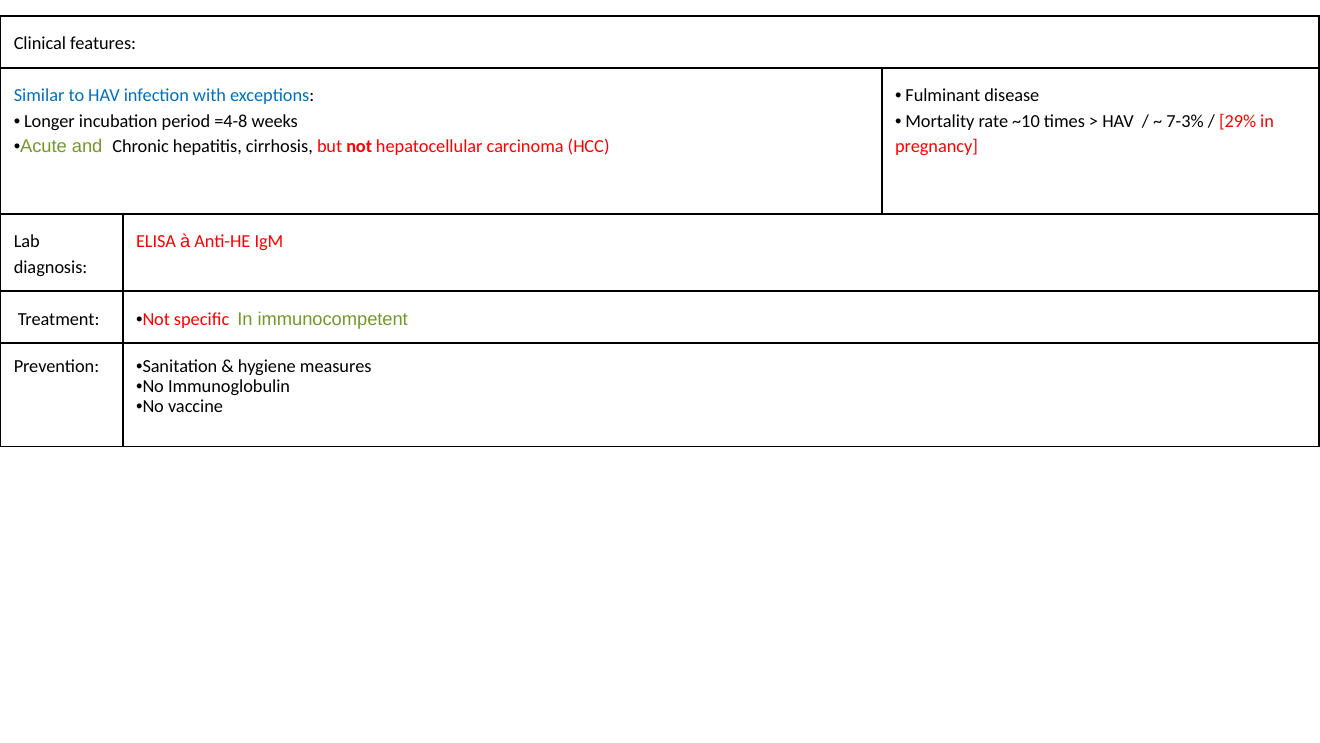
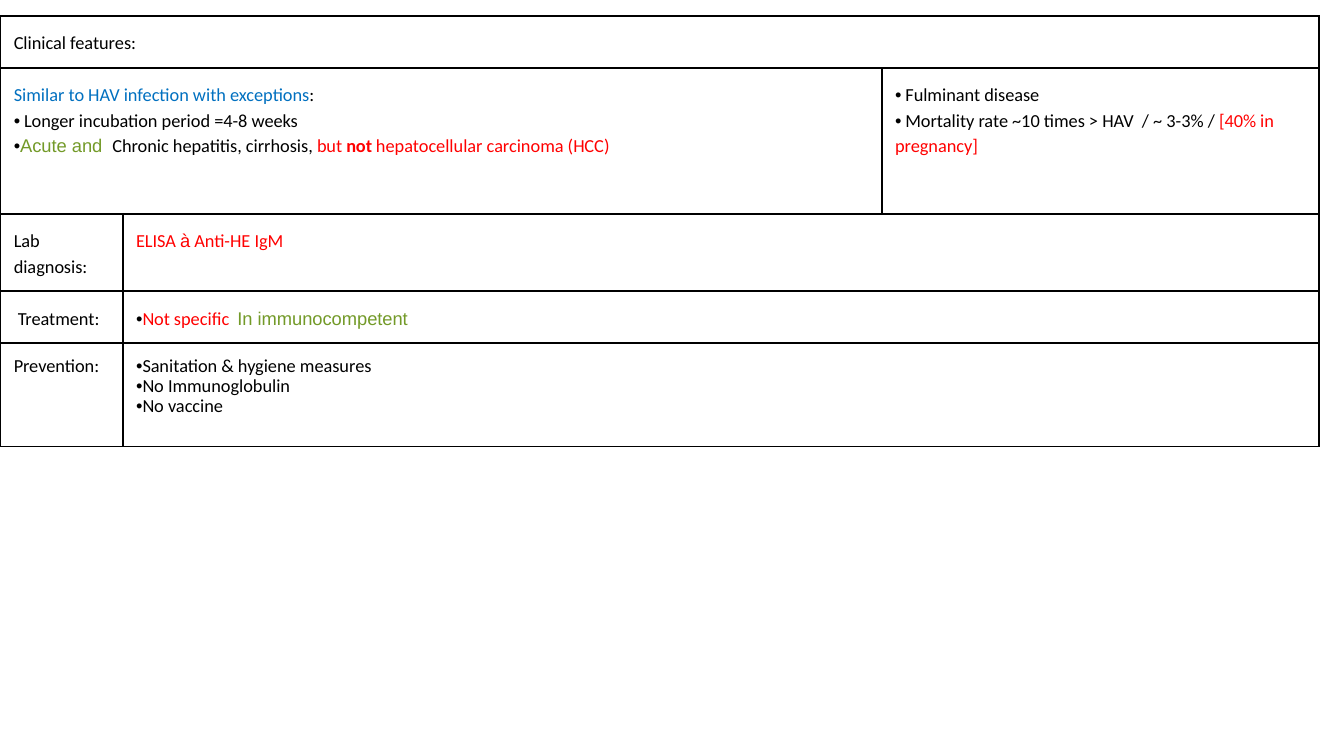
7-3%: 7-3% -> 3-3%
29%: 29% -> 40%
